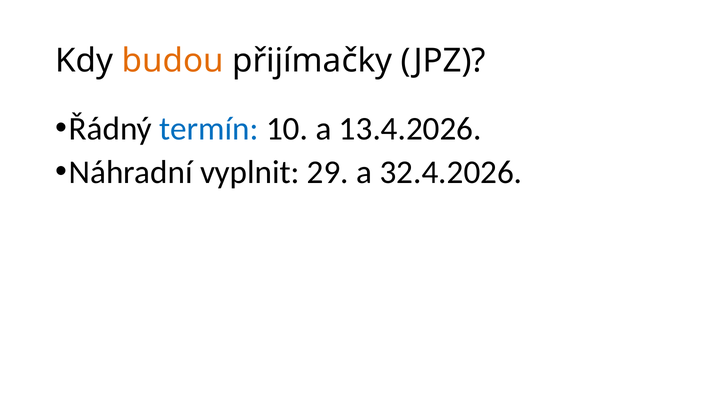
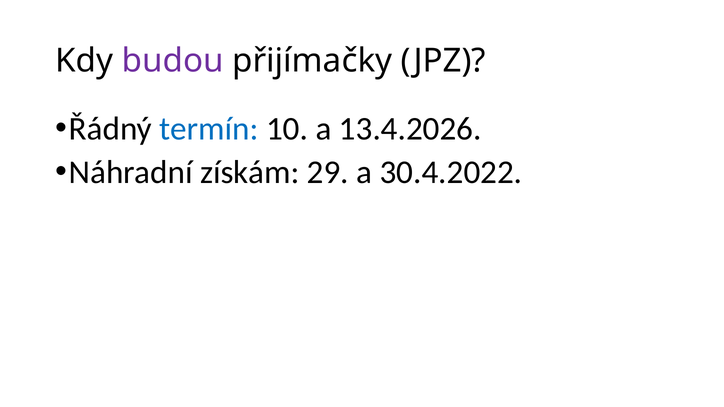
budou colour: orange -> purple
vyplnit: vyplnit -> získám
32.4.2026: 32.4.2026 -> 30.4.2022
